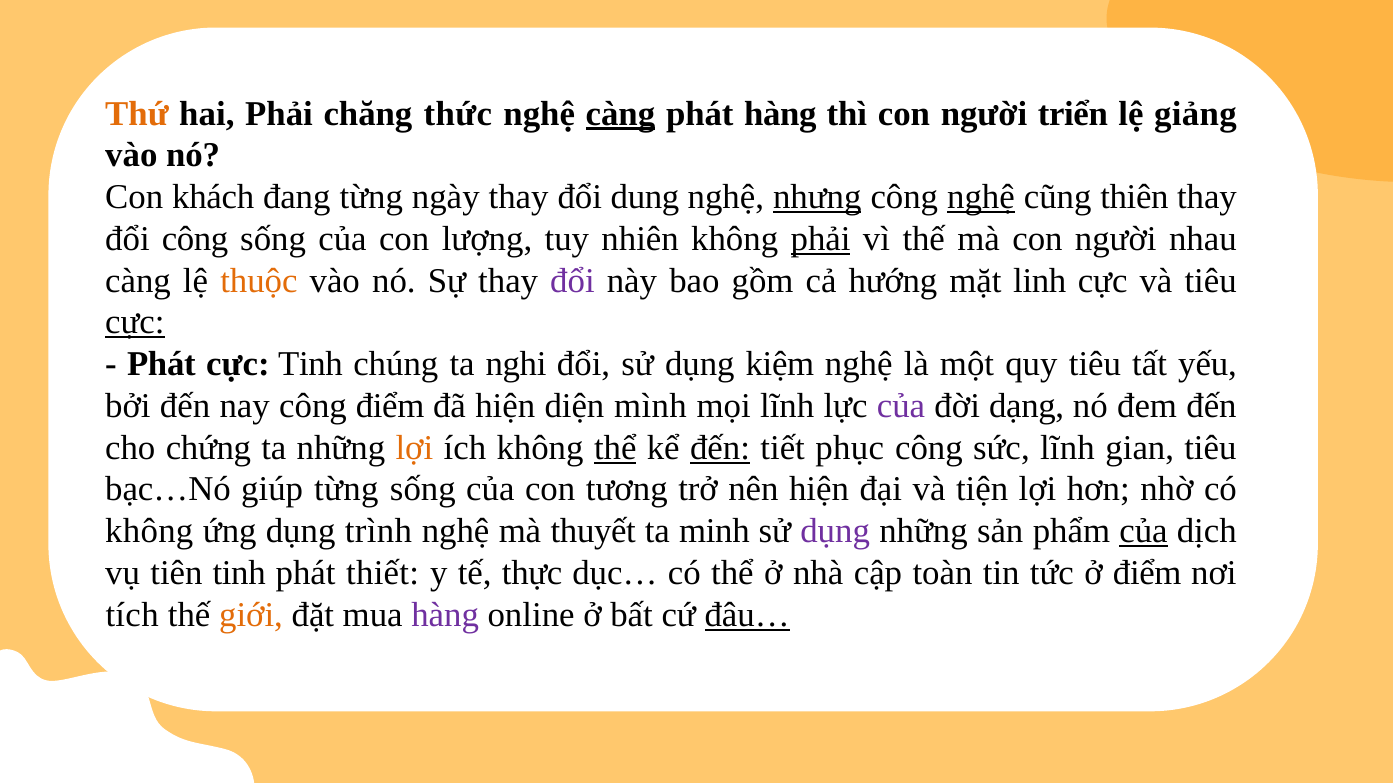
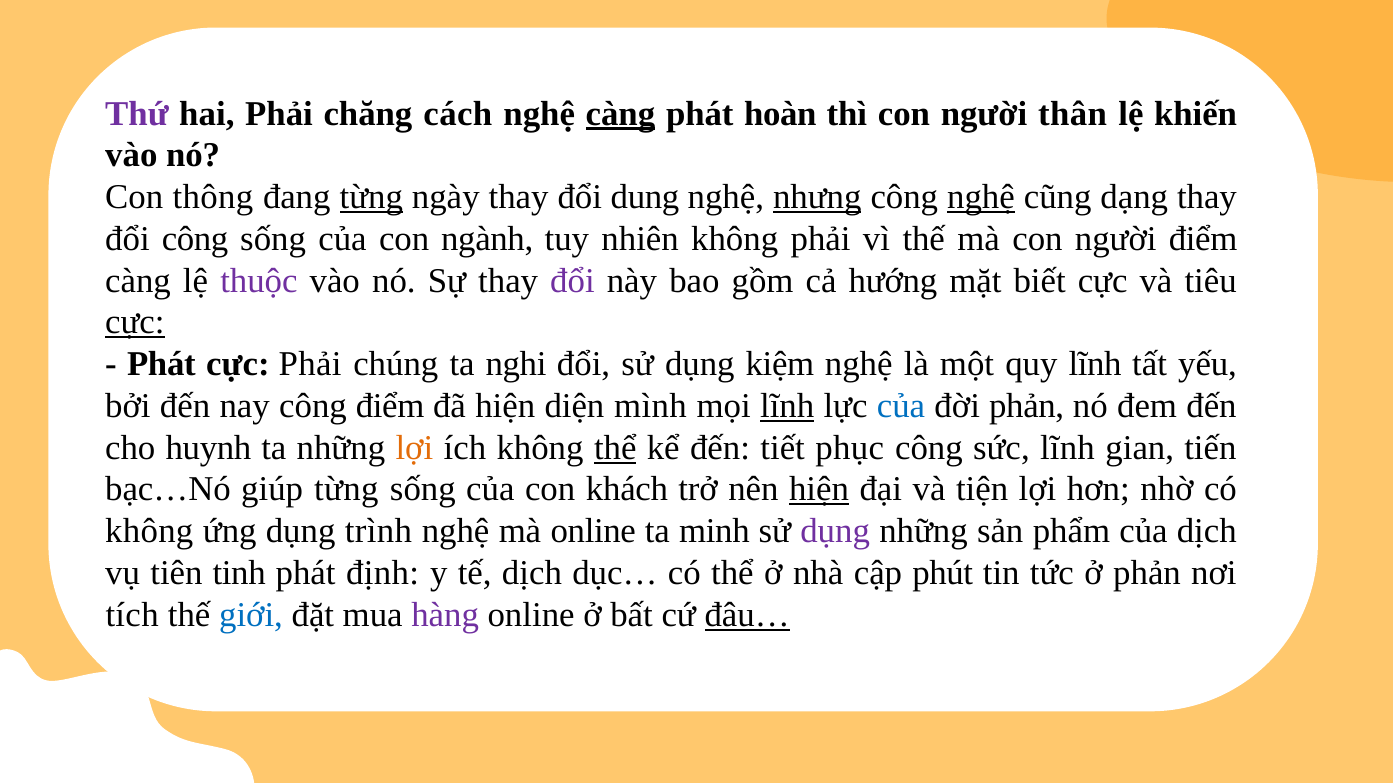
Thứ colour: orange -> purple
thức: thức -> cách
phát hàng: hàng -> hoàn
triển: triển -> thân
giảng: giảng -> khiến
khách: khách -> thông
từng at (371, 197) underline: none -> present
thiên: thiên -> dạng
lượng: lượng -> ngành
phải at (821, 239) underline: present -> none
người nhau: nhau -> điểm
thuộc colour: orange -> purple
linh: linh -> biết
cực Tinh: Tinh -> Phải
quy tiêu: tiêu -> lĩnh
lĩnh at (787, 406) underline: none -> present
của at (901, 406) colour: purple -> blue
đời dạng: dạng -> phản
chứng: chứng -> huynh
đến at (720, 448) underline: present -> none
gian tiêu: tiêu -> tiến
tương: tương -> khách
hiện at (819, 490) underline: none -> present
mà thuyết: thuyết -> online
của at (1143, 532) underline: present -> none
thiết: thiết -> định
tế thực: thực -> dịch
toàn: toàn -> phút
ở điểm: điểm -> phản
giới colour: orange -> blue
